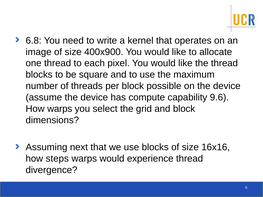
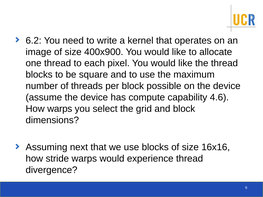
6.8: 6.8 -> 6.2
9.6: 9.6 -> 4.6
steps: steps -> stride
